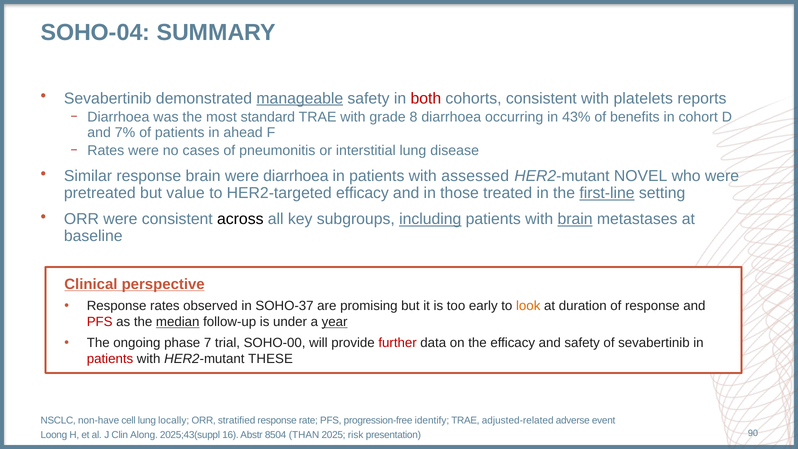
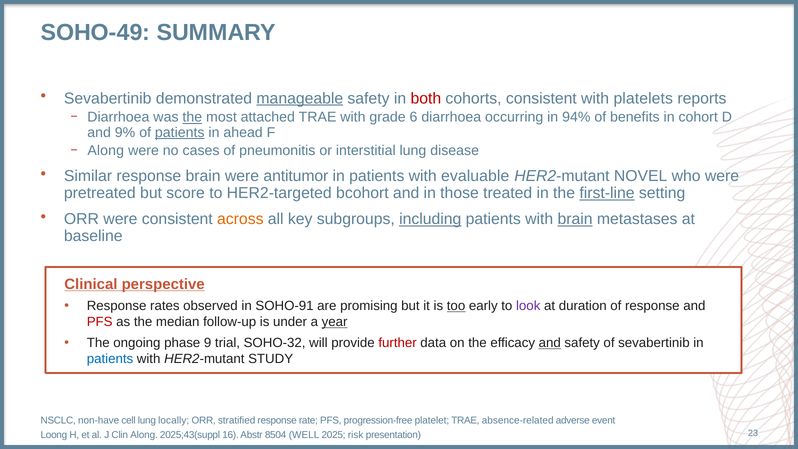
SOHO-04: SOHO-04 -> SOHO-49
the at (192, 117) underline: none -> present
standard: standard -> attached
8: 8 -> 6
43%: 43% -> 94%
7%: 7% -> 9%
patients at (180, 133) underline: none -> present
Rates at (106, 151): Rates -> Along
were diarrhoea: diarrhoea -> antitumor
assessed: assessed -> evaluable
value: value -> score
HER2-targeted efficacy: efficacy -> bcohort
across colour: black -> orange
SOHO-37: SOHO-37 -> SOHO-91
too underline: none -> present
look colour: orange -> purple
median underline: present -> none
7: 7 -> 9
SOHO-00: SOHO-00 -> SOHO-32
and at (550, 343) underline: none -> present
patients at (110, 359) colour: red -> blue
THESE: THESE -> STUDY
identify: identify -> platelet
adjusted-related: adjusted-related -> absence-related
THAN: THAN -> WELL
90: 90 -> 23
